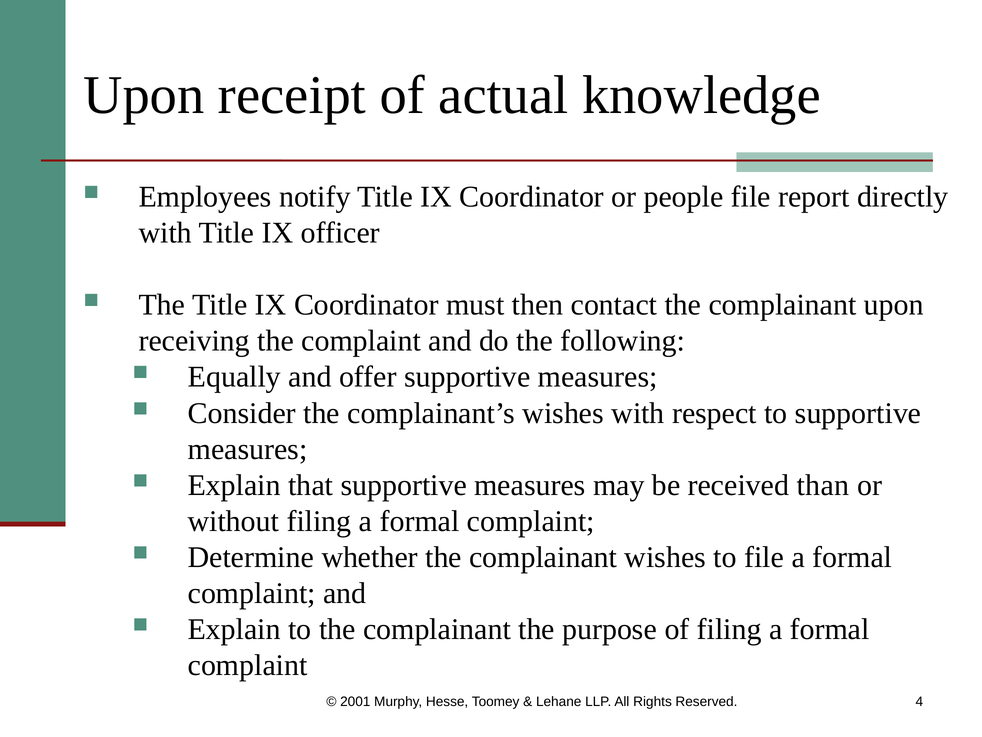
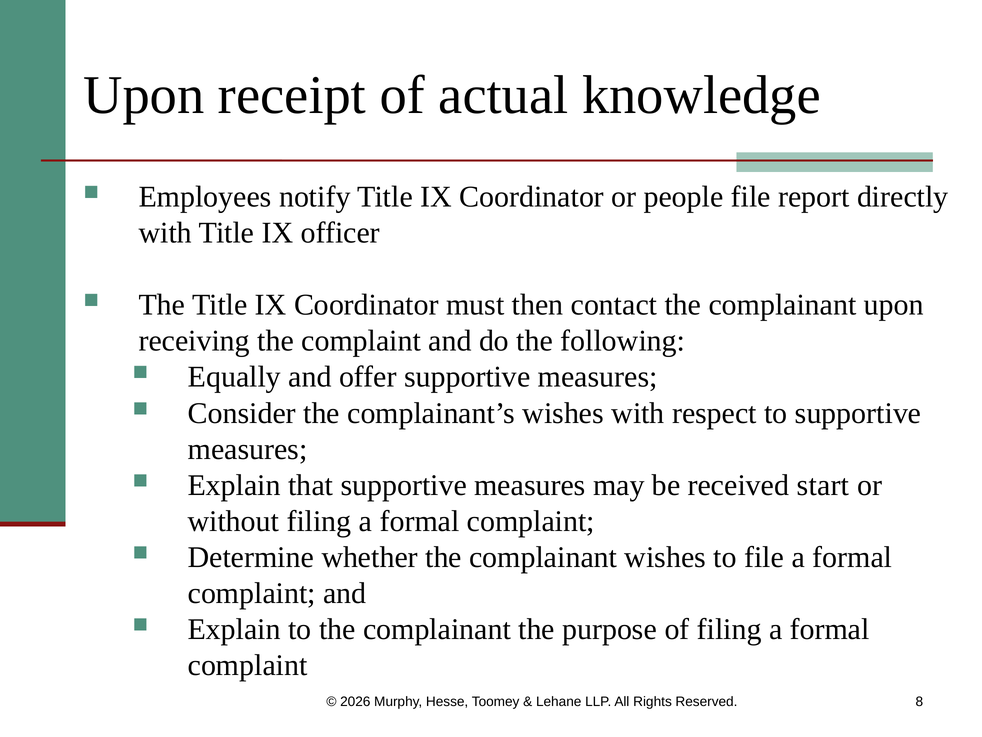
than: than -> start
2001: 2001 -> 2026
4: 4 -> 8
